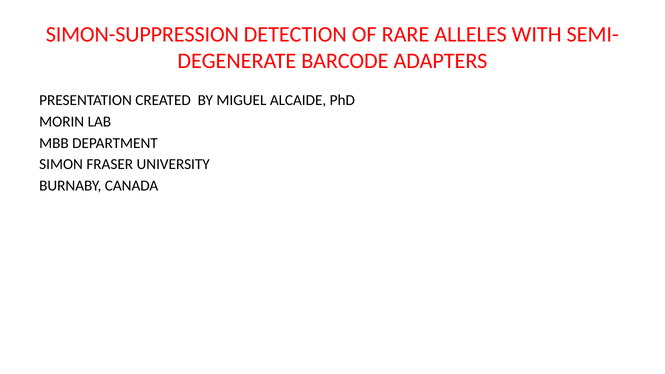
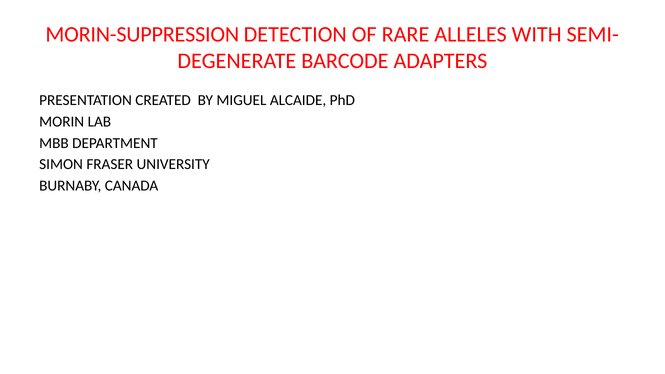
SIMON-SUPPRESSION: SIMON-SUPPRESSION -> MORIN-SUPPRESSION
